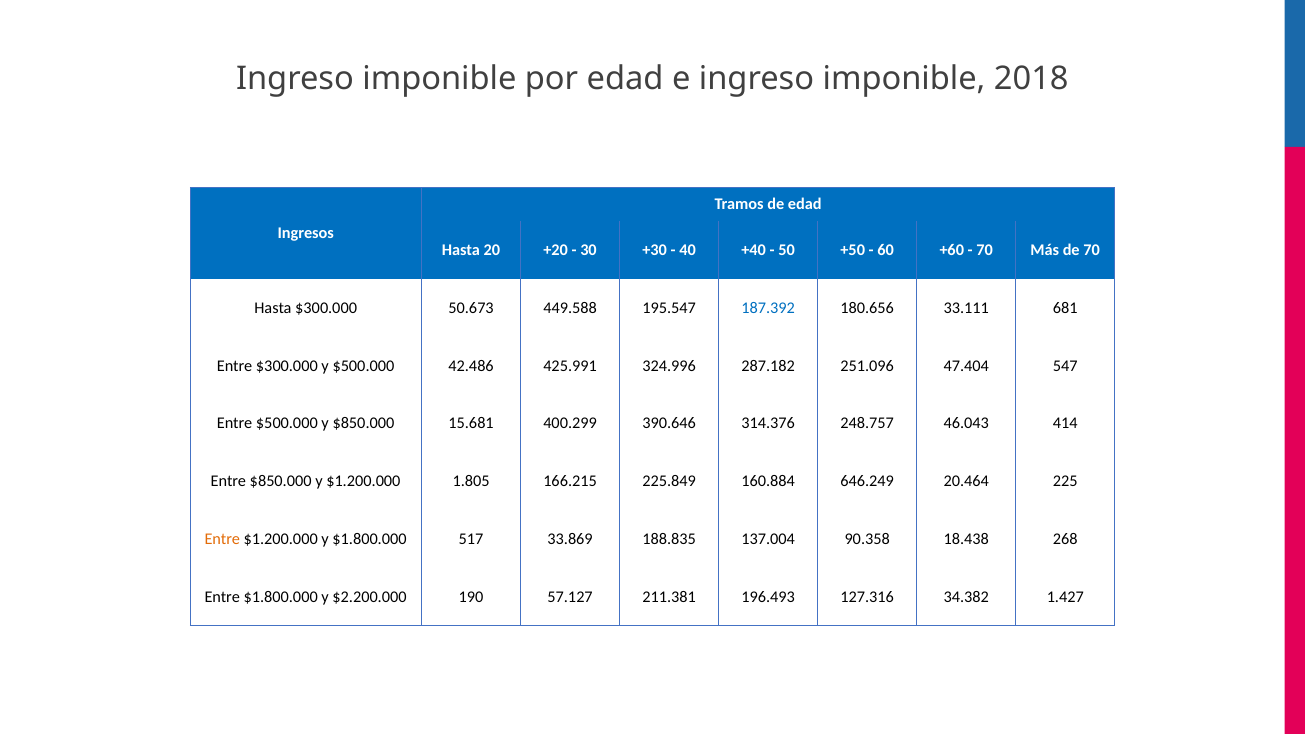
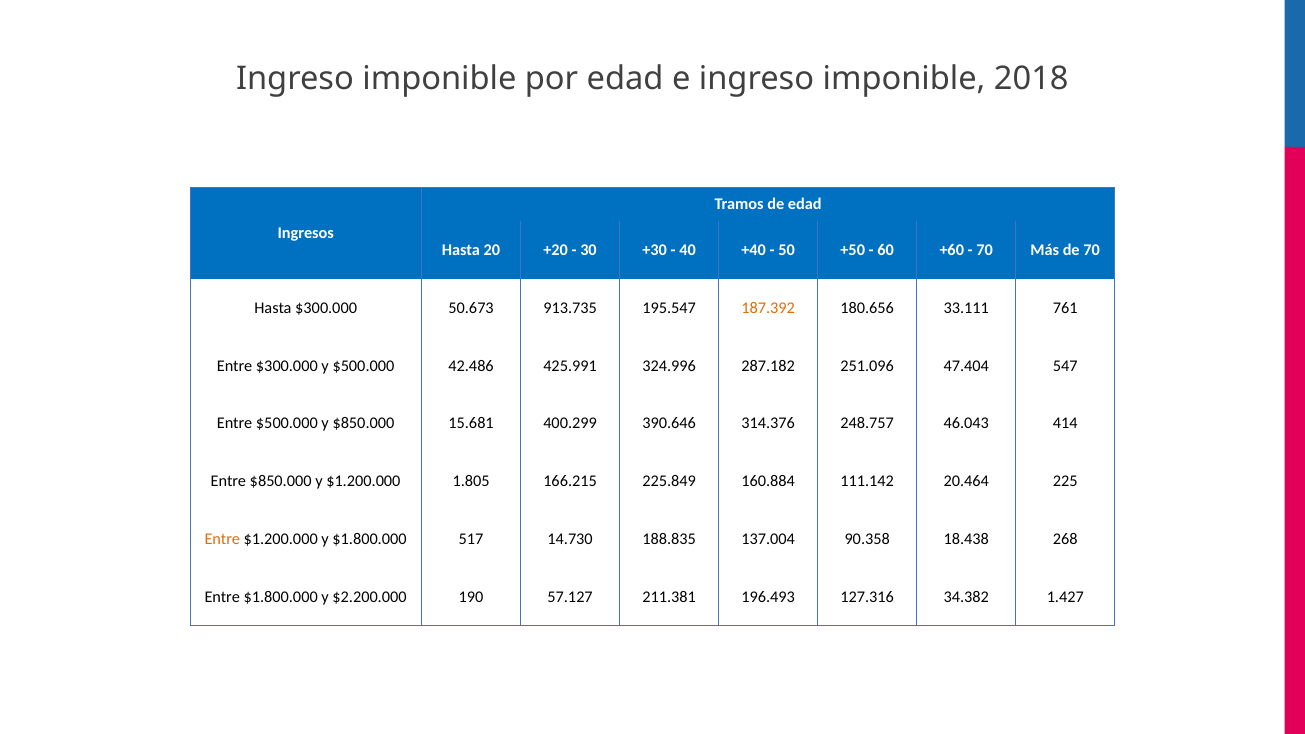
449.588: 449.588 -> 913.735
187.392 colour: blue -> orange
681: 681 -> 761
646.249: 646.249 -> 111.142
33.869: 33.869 -> 14.730
